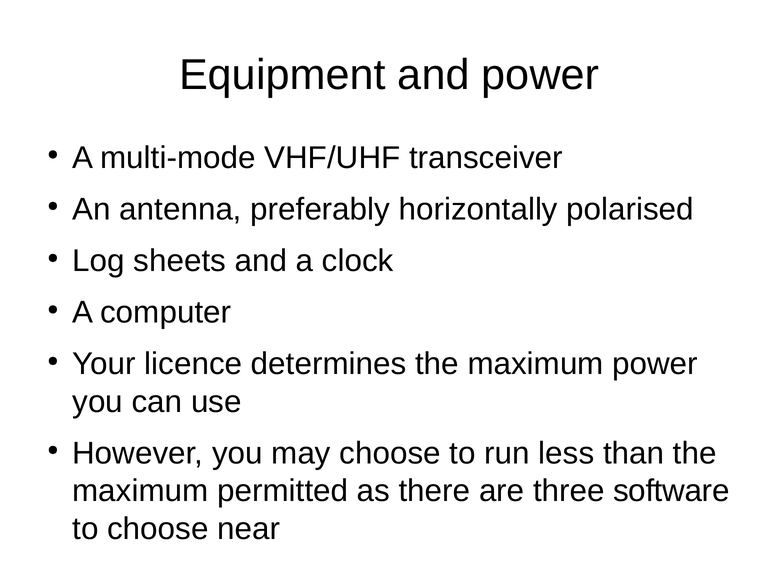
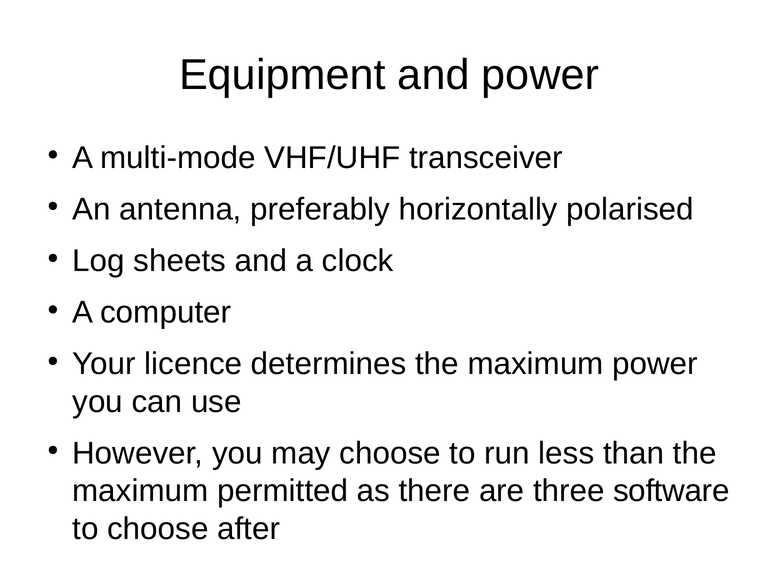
near: near -> after
